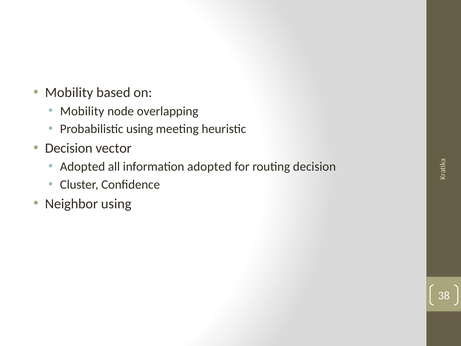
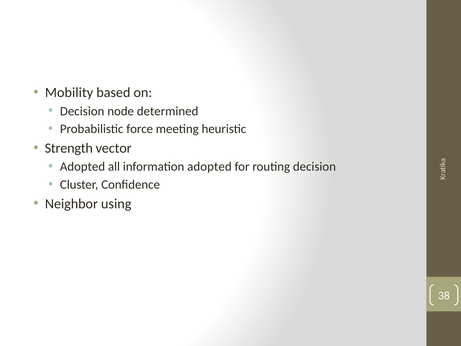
Mobility at (82, 111): Mobility -> Decision
overlapping: overlapping -> determined
Probabilistic using: using -> force
Decision at (69, 148): Decision -> Strength
